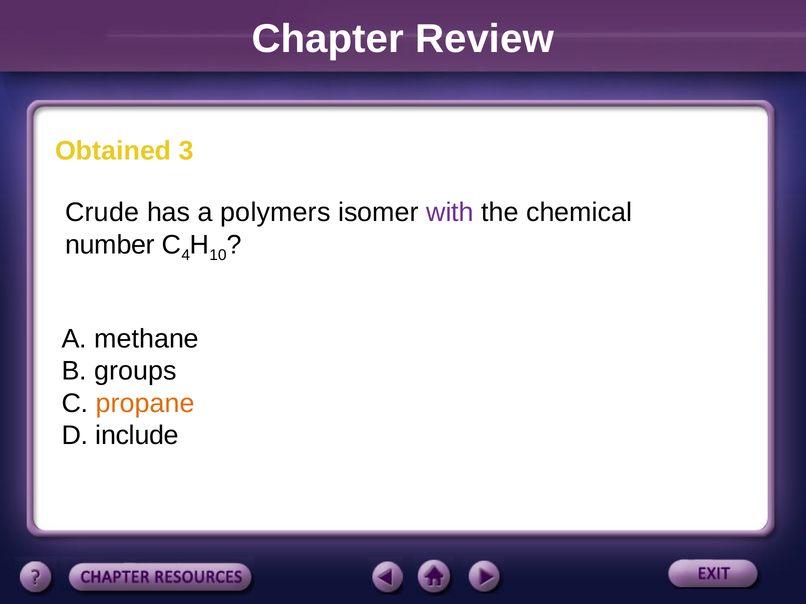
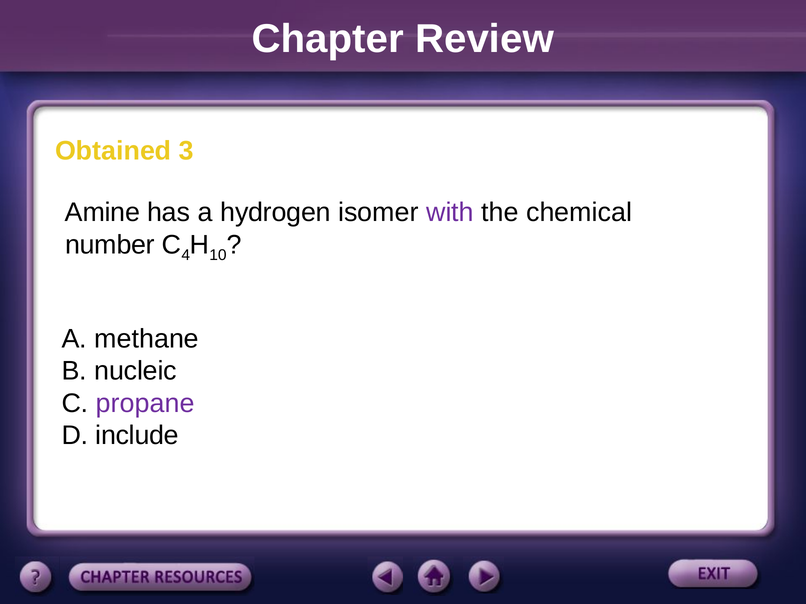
Crude: Crude -> Amine
polymers: polymers -> hydrogen
groups: groups -> nucleic
propane colour: orange -> purple
